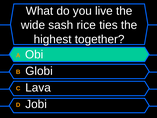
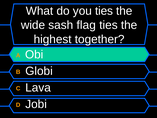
you live: live -> ties
rice: rice -> flag
